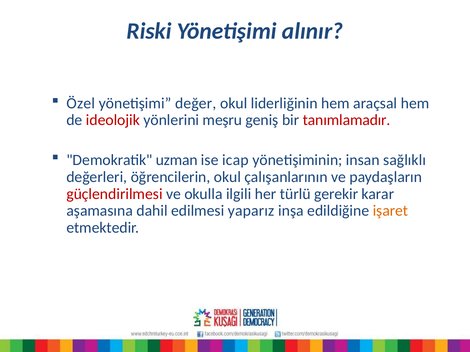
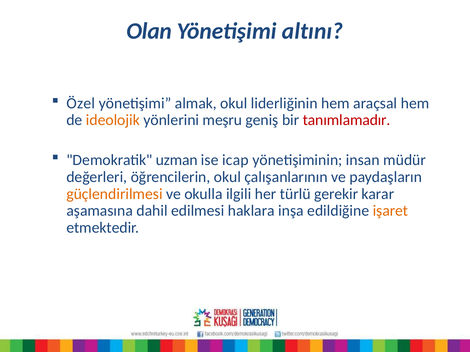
Riski: Riski -> Olan
alınır: alınır -> altını
değer: değer -> almak
ideolojik colour: red -> orange
sağlıklı: sağlıklı -> müdür
güçlendirilmesi colour: red -> orange
yaparız: yaparız -> haklara
